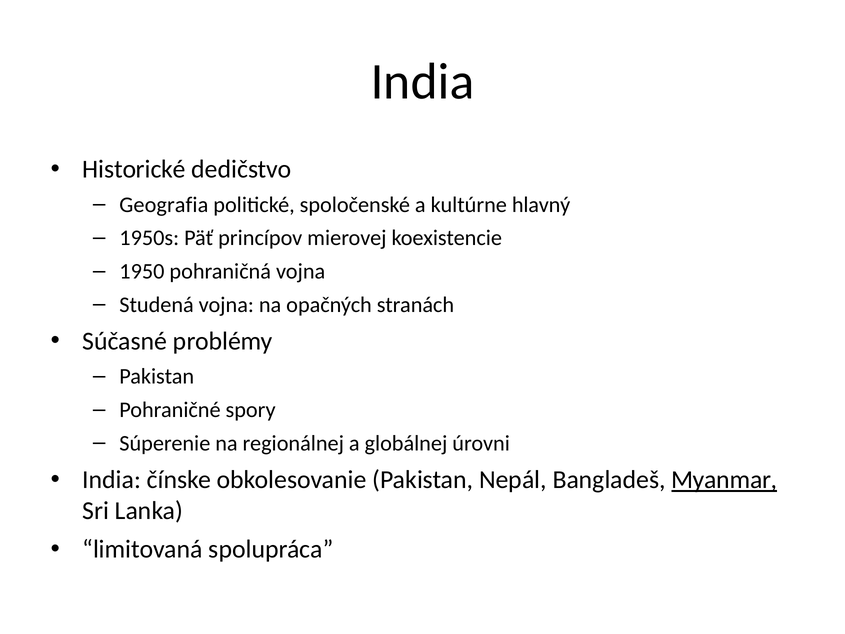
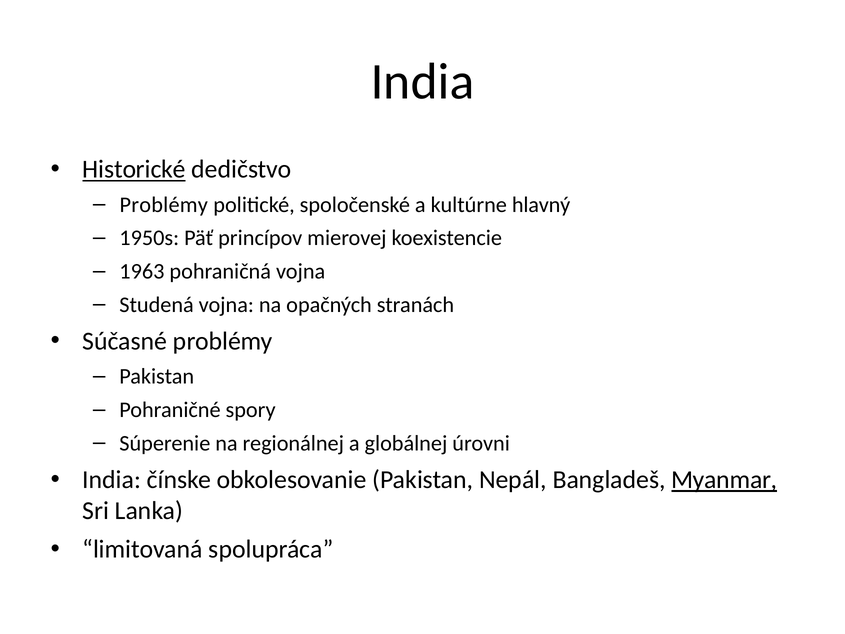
Historické underline: none -> present
Geografia at (164, 205): Geografia -> Problémy
1950: 1950 -> 1963
